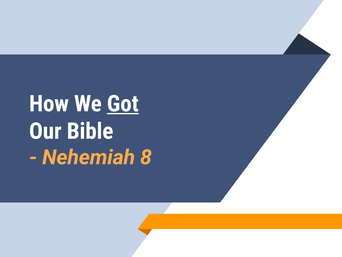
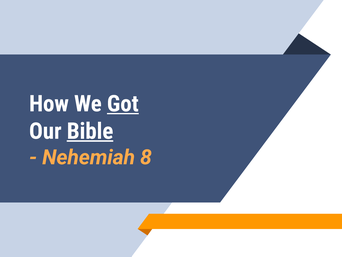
Bible underline: none -> present
